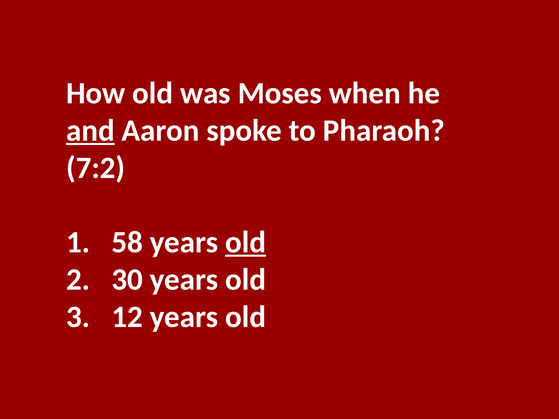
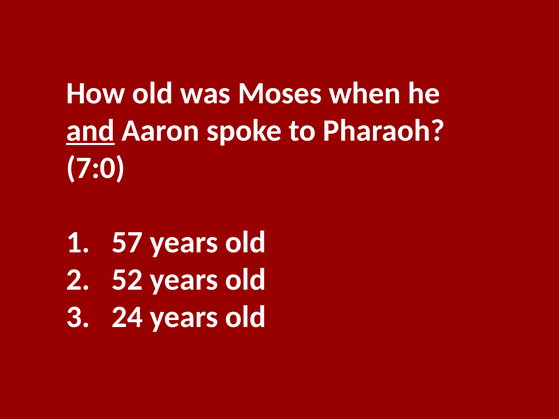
7:2: 7:2 -> 7:0
58: 58 -> 57
old at (246, 242) underline: present -> none
30: 30 -> 52
12: 12 -> 24
